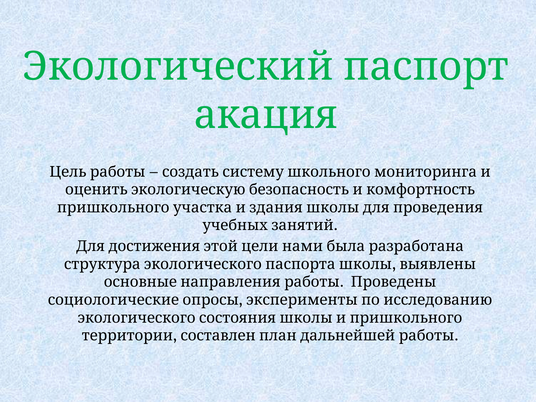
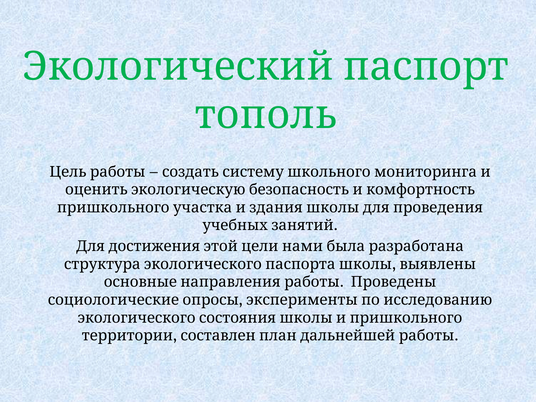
акация: акация -> тополь
